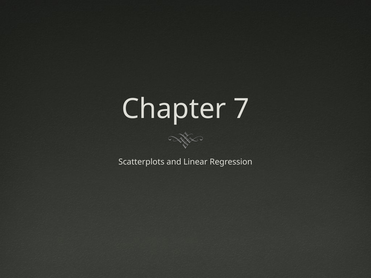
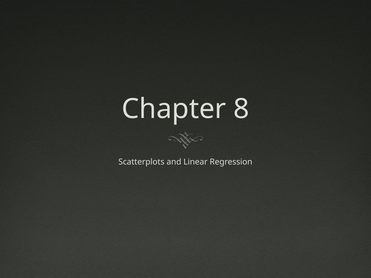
7: 7 -> 8
